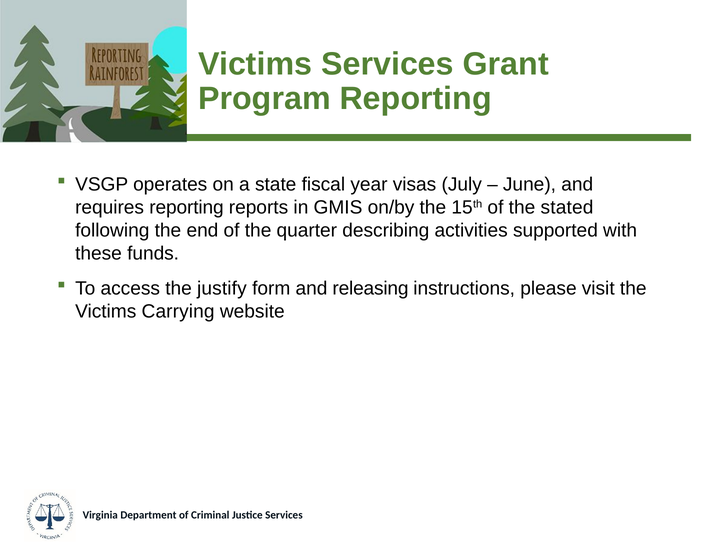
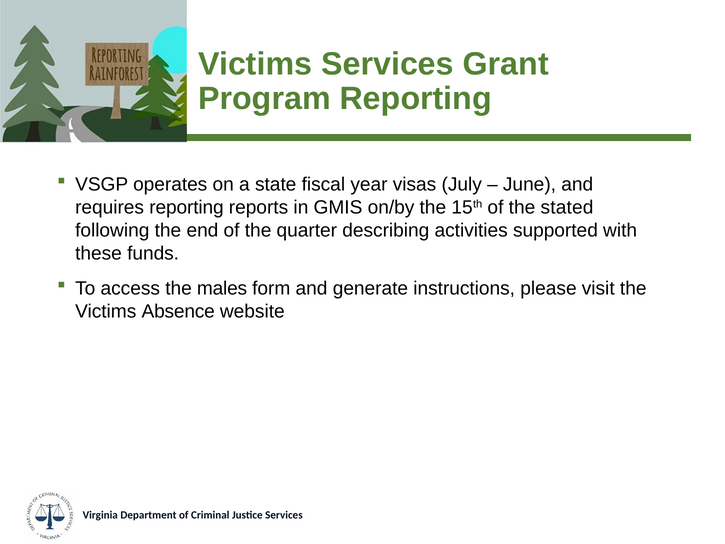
justify: justify -> males
releasing: releasing -> generate
Carrying: Carrying -> Absence
